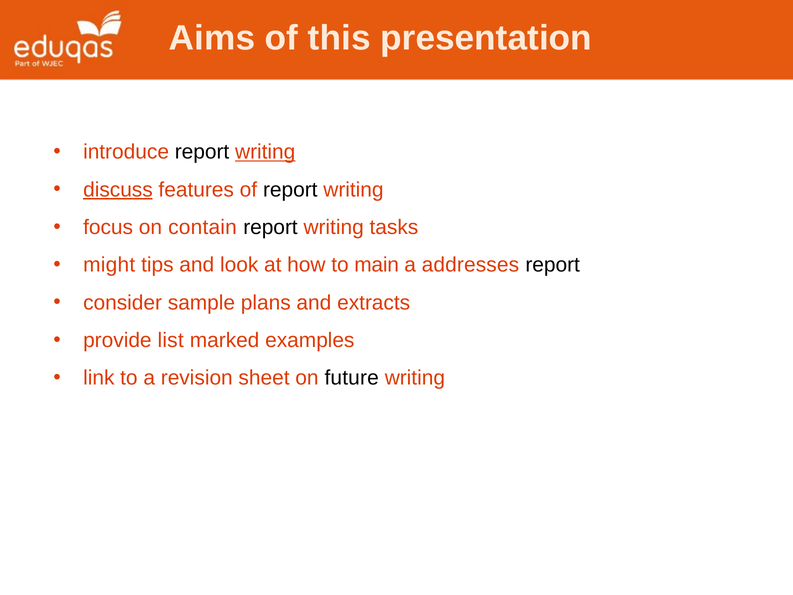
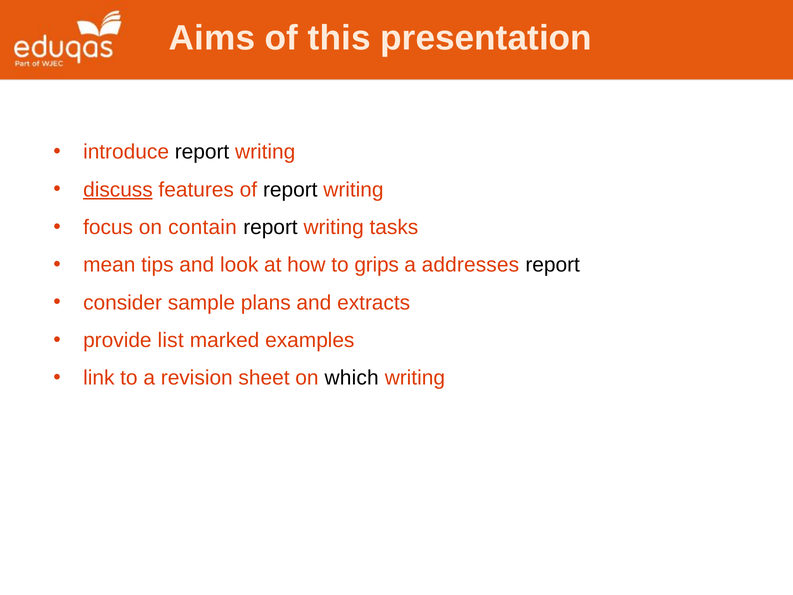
writing at (265, 152) underline: present -> none
might: might -> mean
main: main -> grips
future: future -> which
